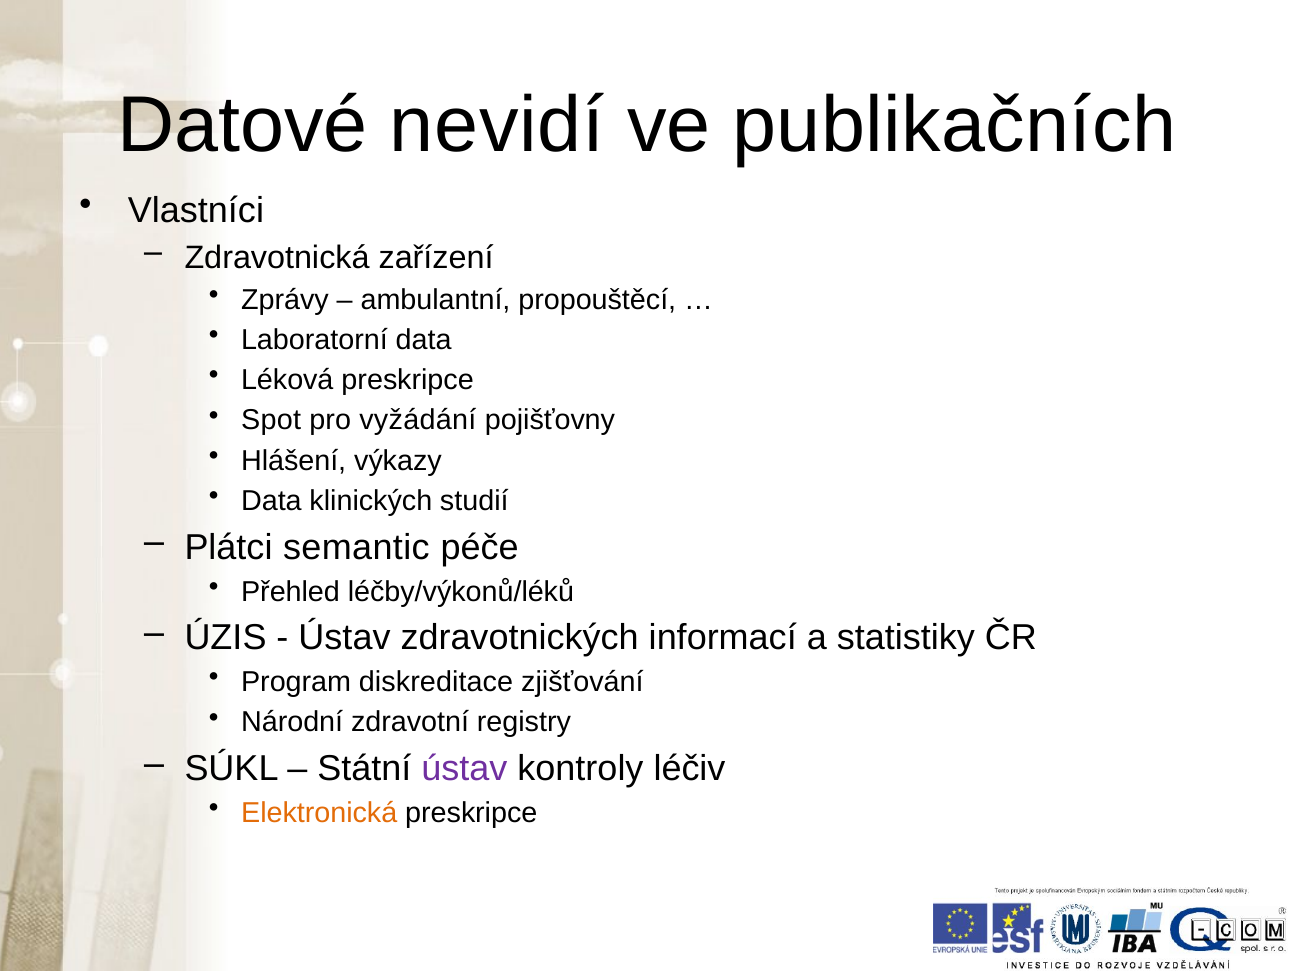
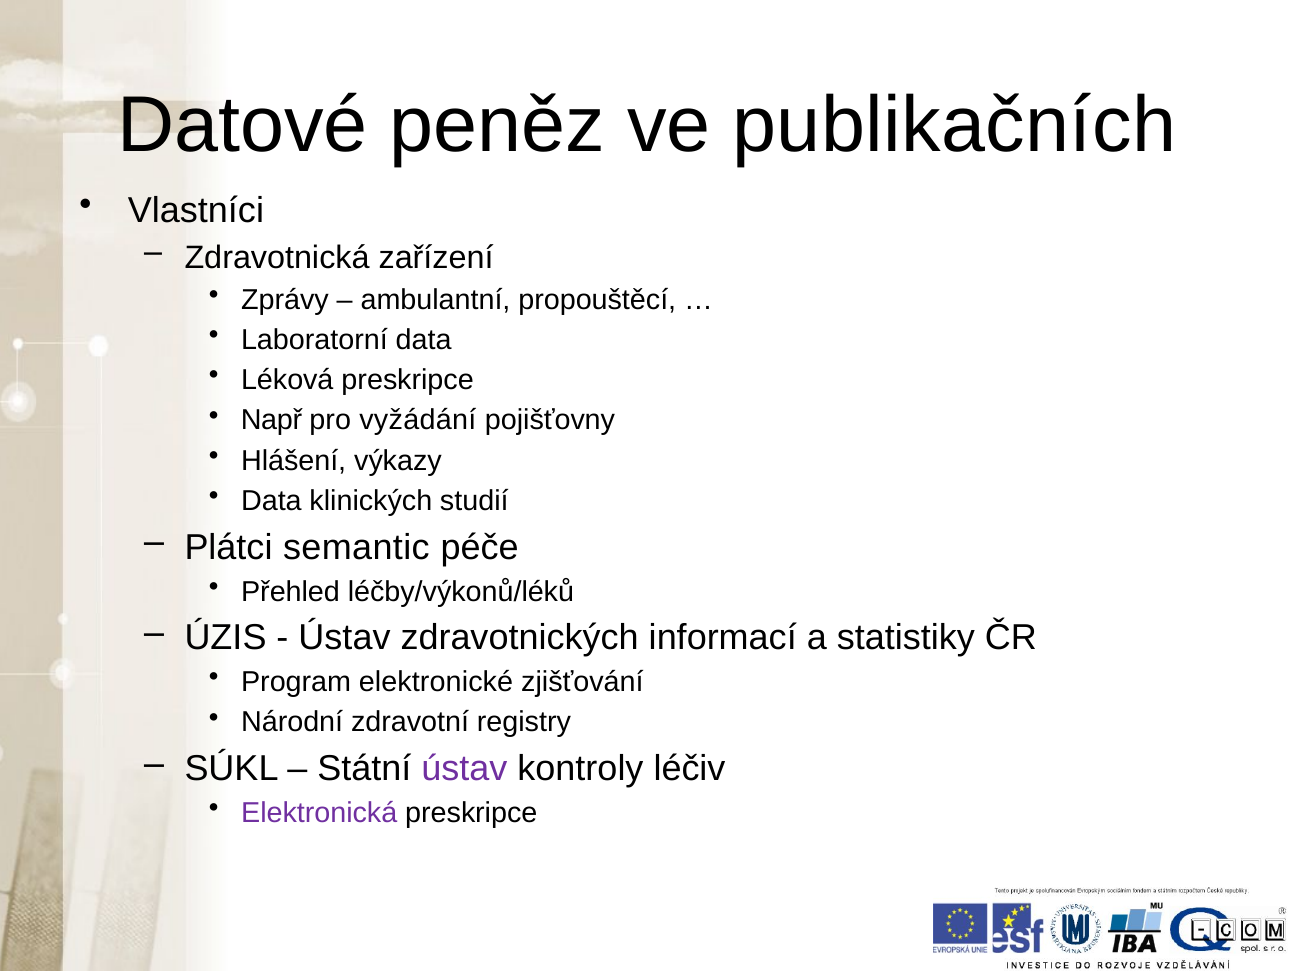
nevidí: nevidí -> peněz
Spot: Spot -> Např
diskreditace: diskreditace -> elektronické
Elektronická colour: orange -> purple
